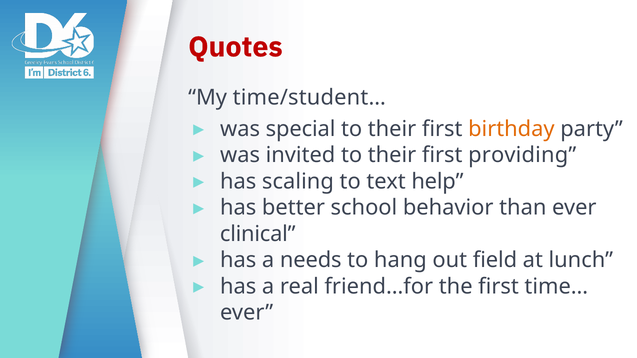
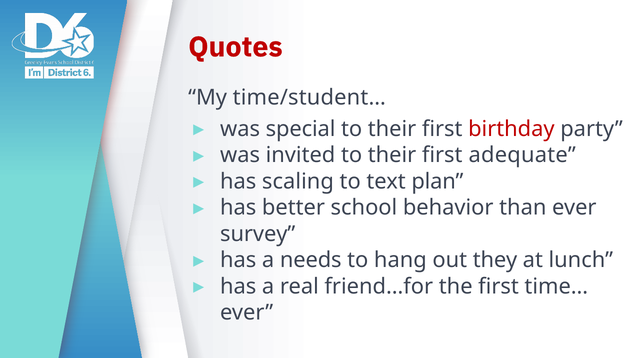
birthday colour: orange -> red
providing: providing -> adequate
help: help -> plan
clinical: clinical -> survey
field: field -> they
